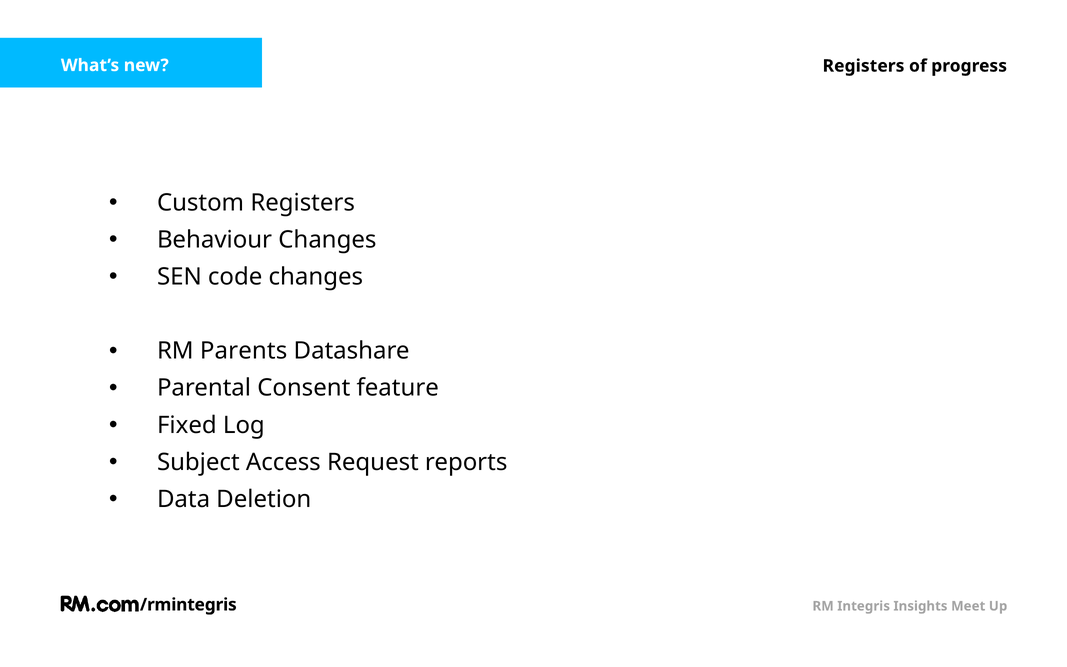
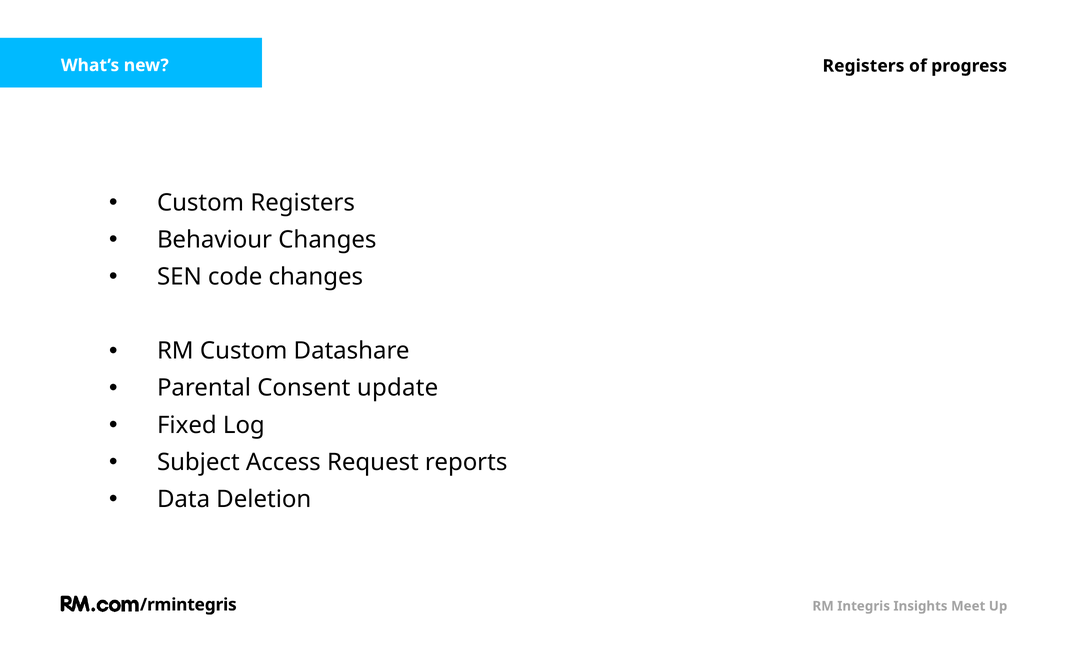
RM Parents: Parents -> Custom
feature: feature -> update
